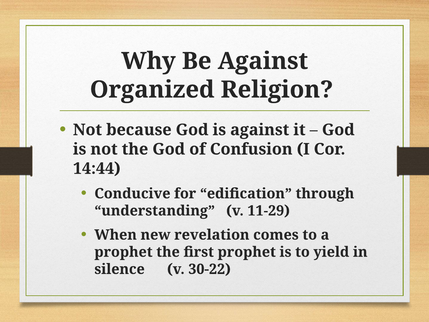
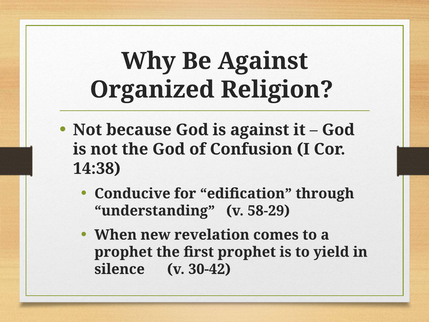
14:44: 14:44 -> 14:38
11-29: 11-29 -> 58-29
30-22: 30-22 -> 30-42
